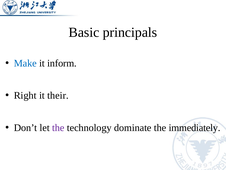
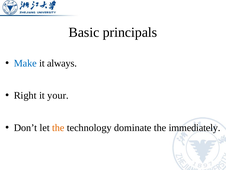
inform: inform -> always
their: their -> your
the at (58, 127) colour: purple -> orange
